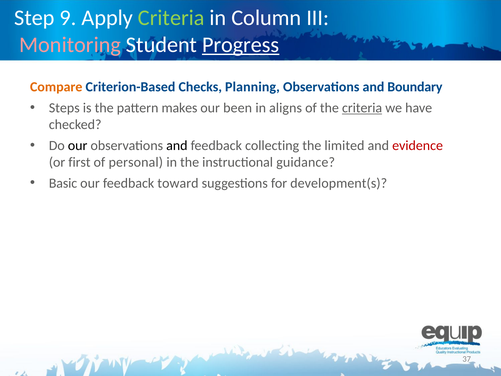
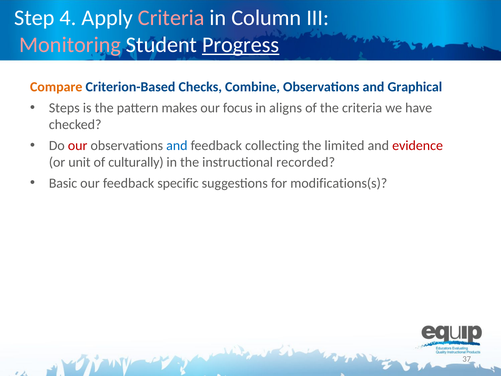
9: 9 -> 4
Criteria at (171, 18) colour: light green -> pink
Planning: Planning -> Combine
Boundary: Boundary -> Graphical
been: been -> focus
criteria at (362, 108) underline: present -> none
our at (78, 145) colour: black -> red
and at (177, 145) colour: black -> blue
first: first -> unit
personal: personal -> culturally
guidance: guidance -> recorded
toward: toward -> specific
development(s: development(s -> modifications(s
